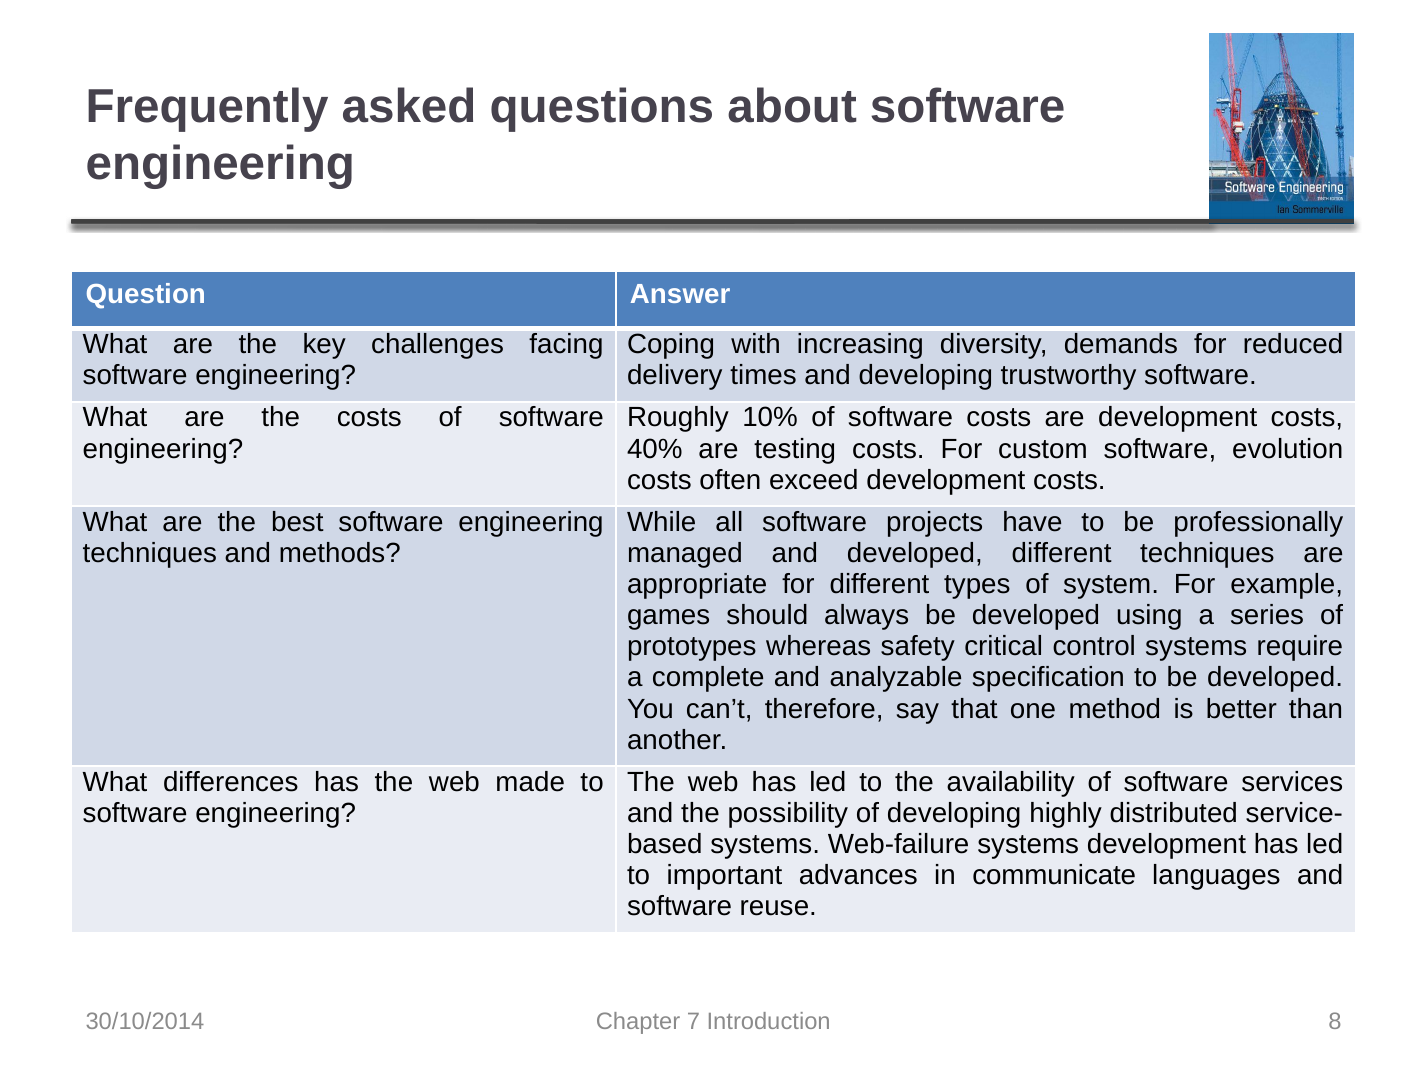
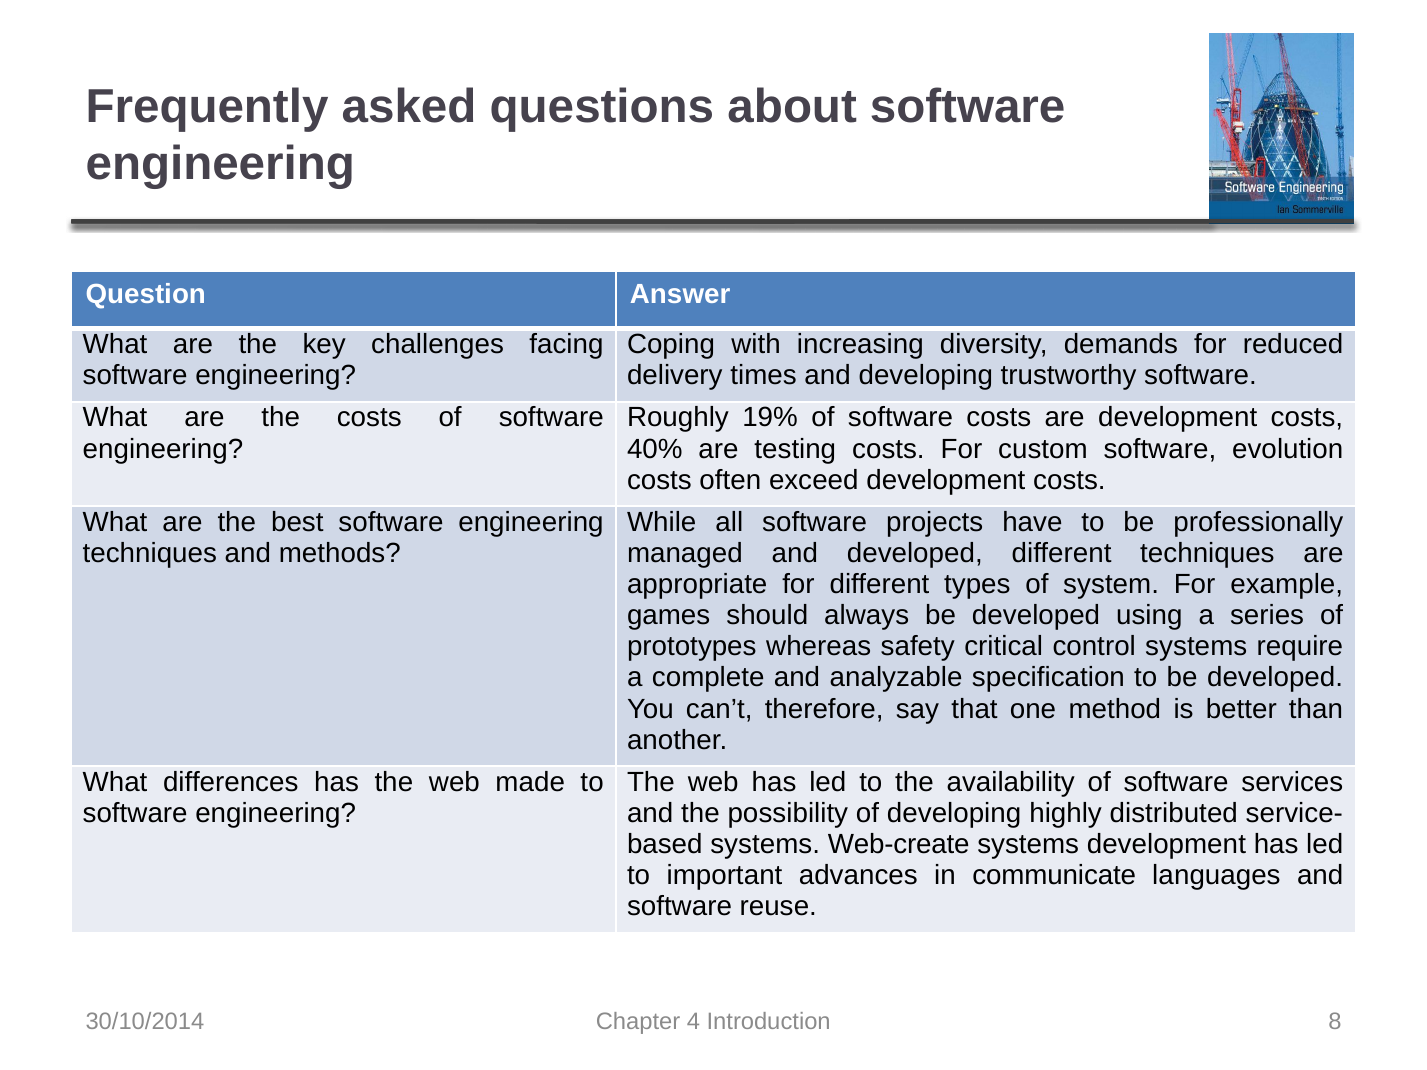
10%: 10% -> 19%
Web-failure: Web-failure -> Web-create
7: 7 -> 4
